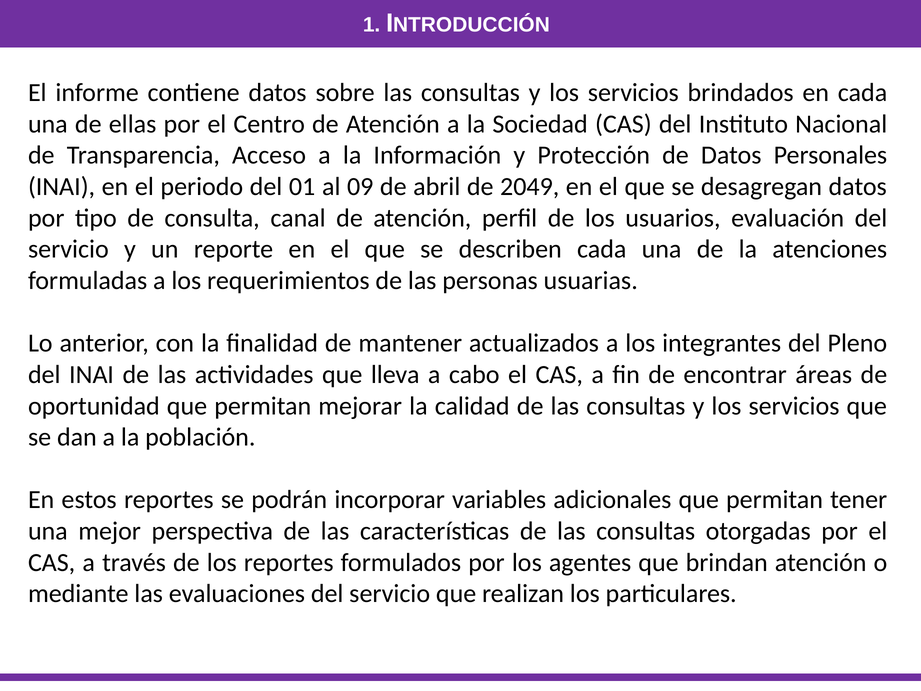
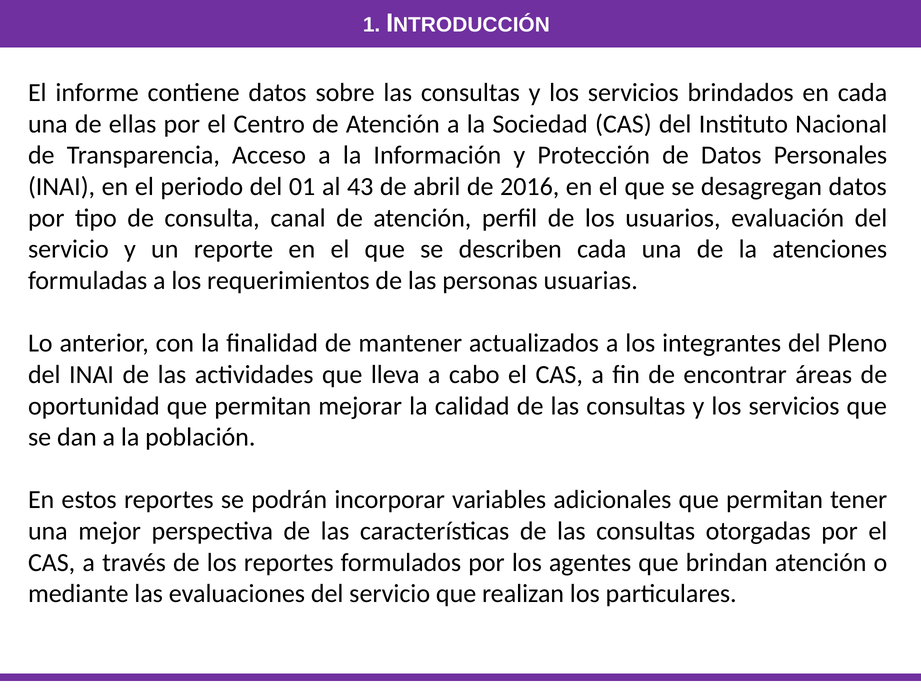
09: 09 -> 43
2049: 2049 -> 2016
